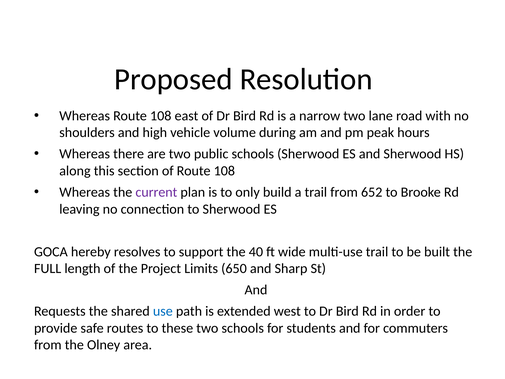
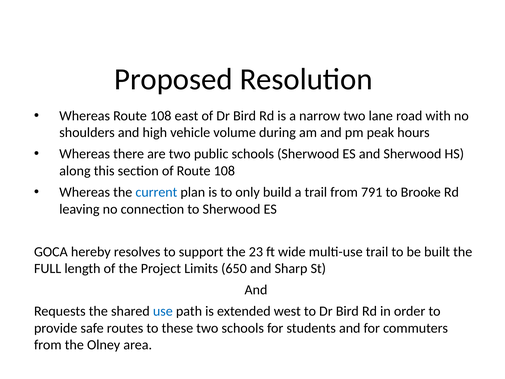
current colour: purple -> blue
652: 652 -> 791
40: 40 -> 23
